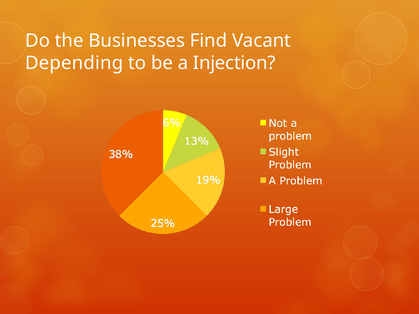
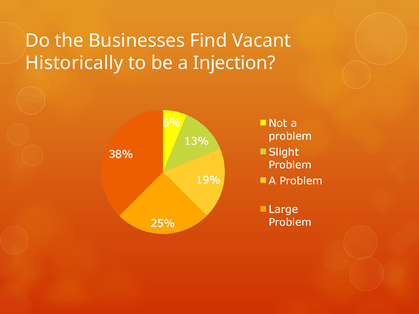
Depending: Depending -> Historically
